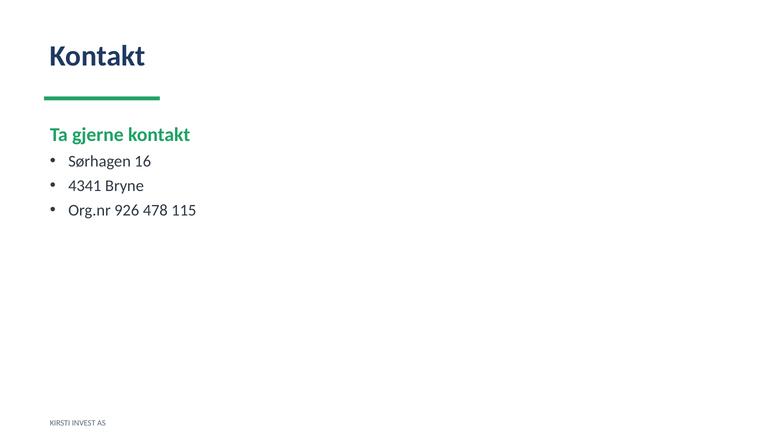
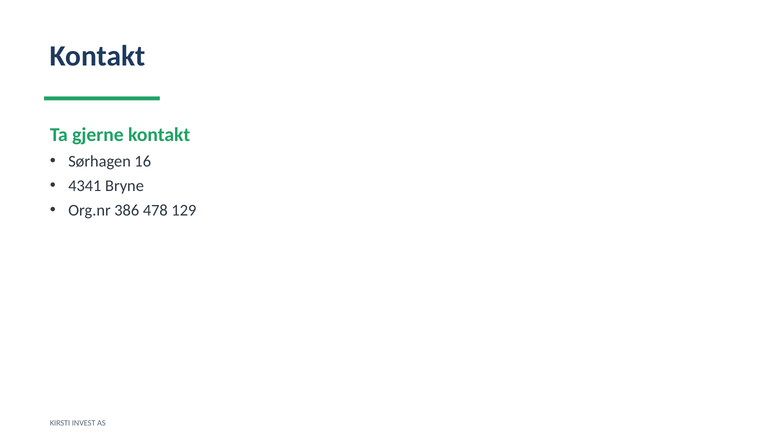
926: 926 -> 386
115: 115 -> 129
